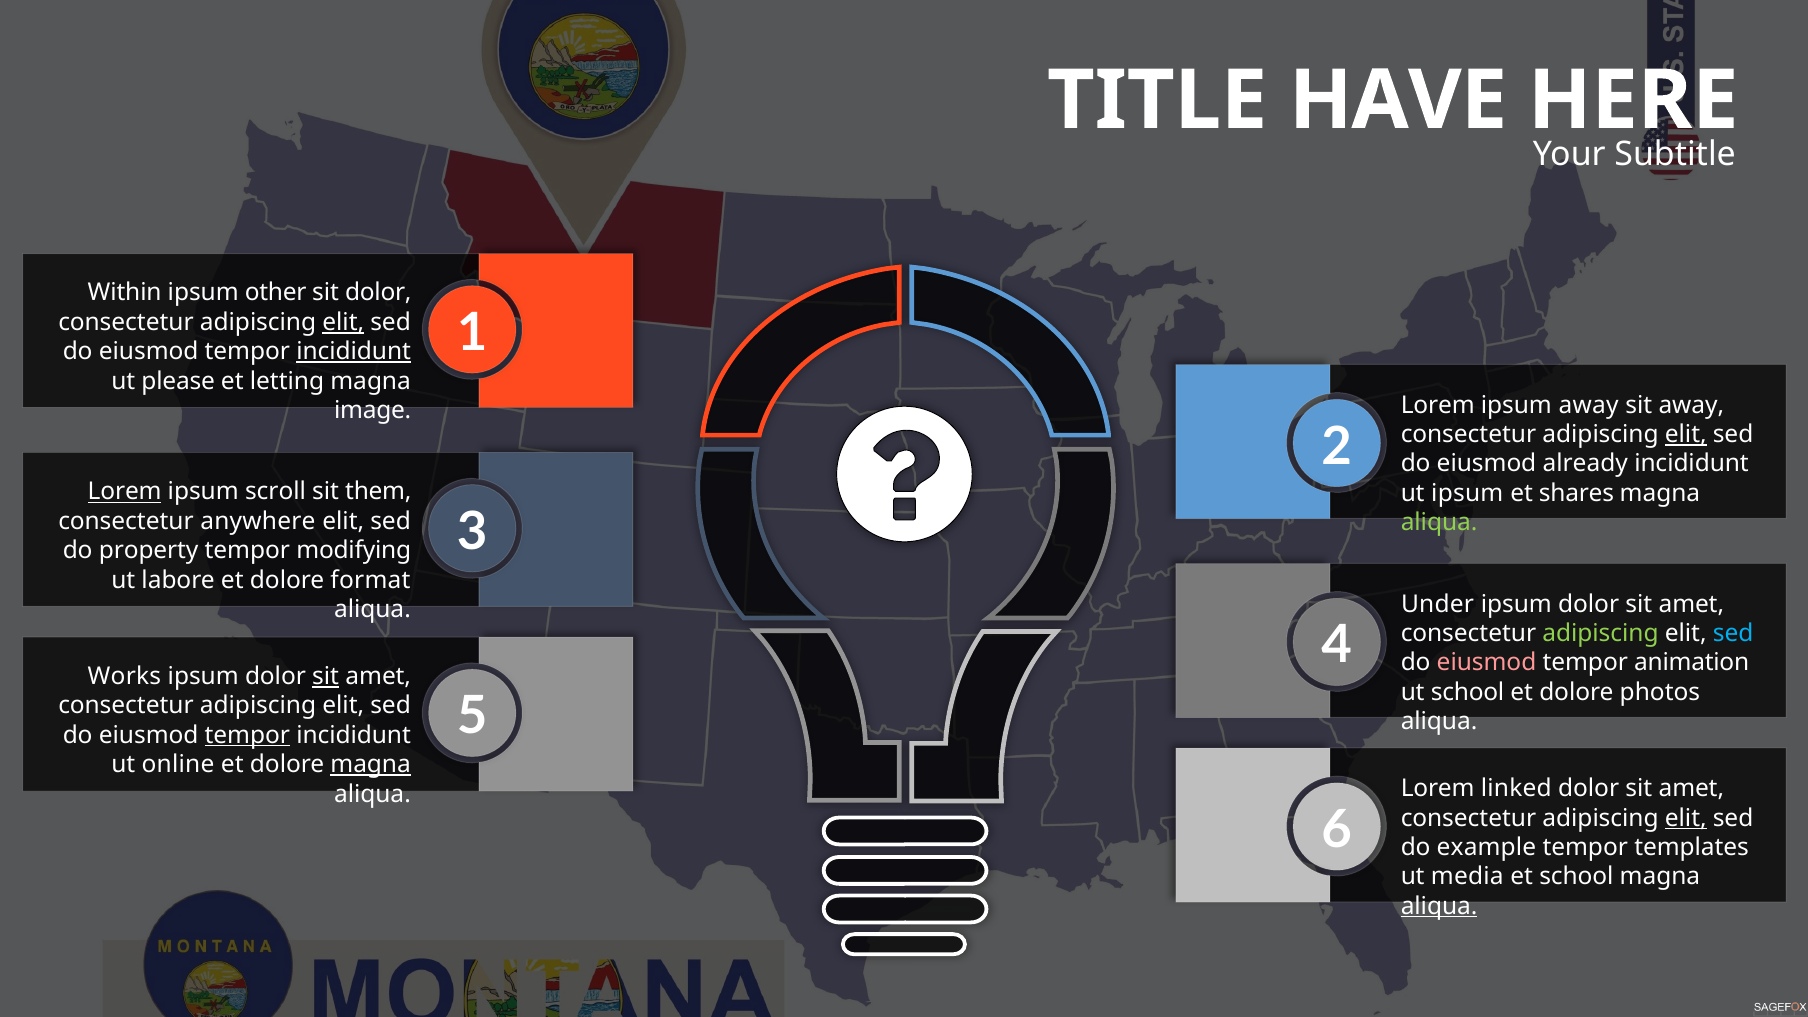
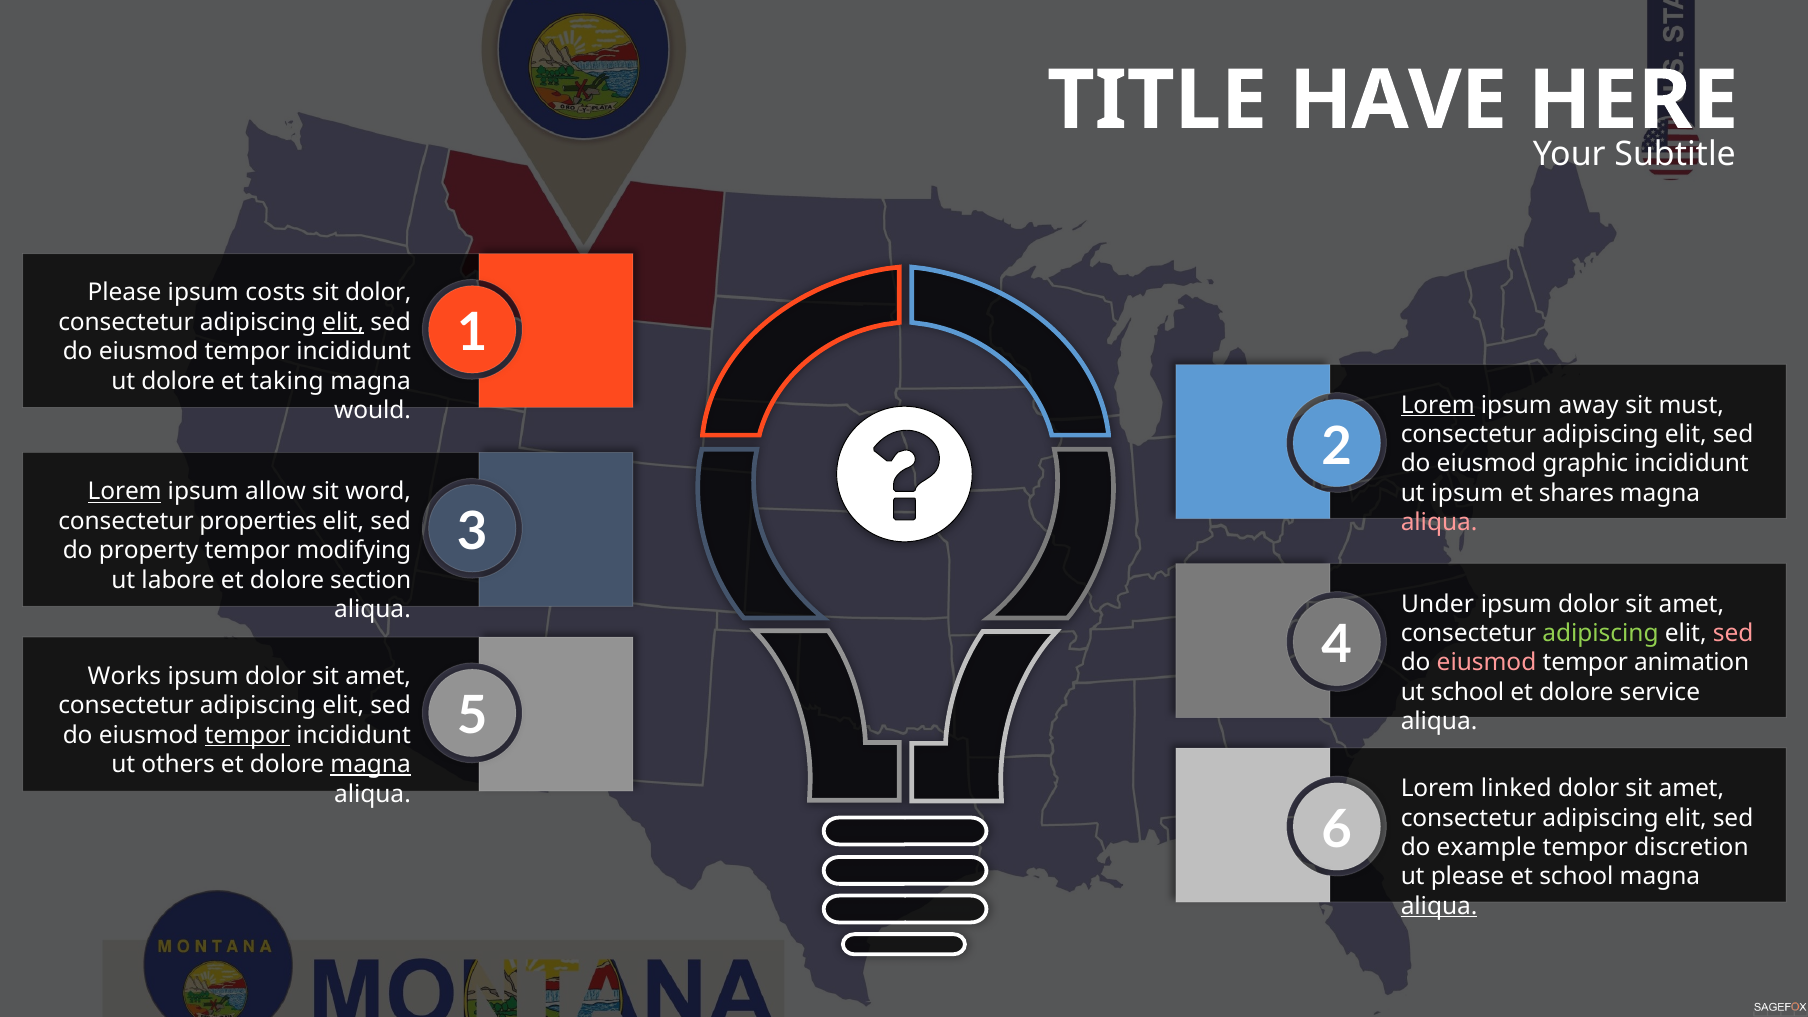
Within at (125, 293): Within -> Please
other: other -> costs
incididunt at (354, 352) underline: present -> none
ut please: please -> dolore
letting: letting -> taking
Lorem at (1438, 405) underline: none -> present
sit away: away -> must
image: image -> would
elit at (1686, 434) underline: present -> none
already: already -> graphic
scroll: scroll -> allow
them: them -> word
anywhere: anywhere -> properties
aliqua at (1439, 523) colour: light green -> pink
format: format -> section
sed at (1733, 633) colour: light blue -> pink
sit at (326, 676) underline: present -> none
photos: photos -> service
online: online -> others
elit at (1686, 818) underline: present -> none
templates: templates -> discretion
ut media: media -> please
